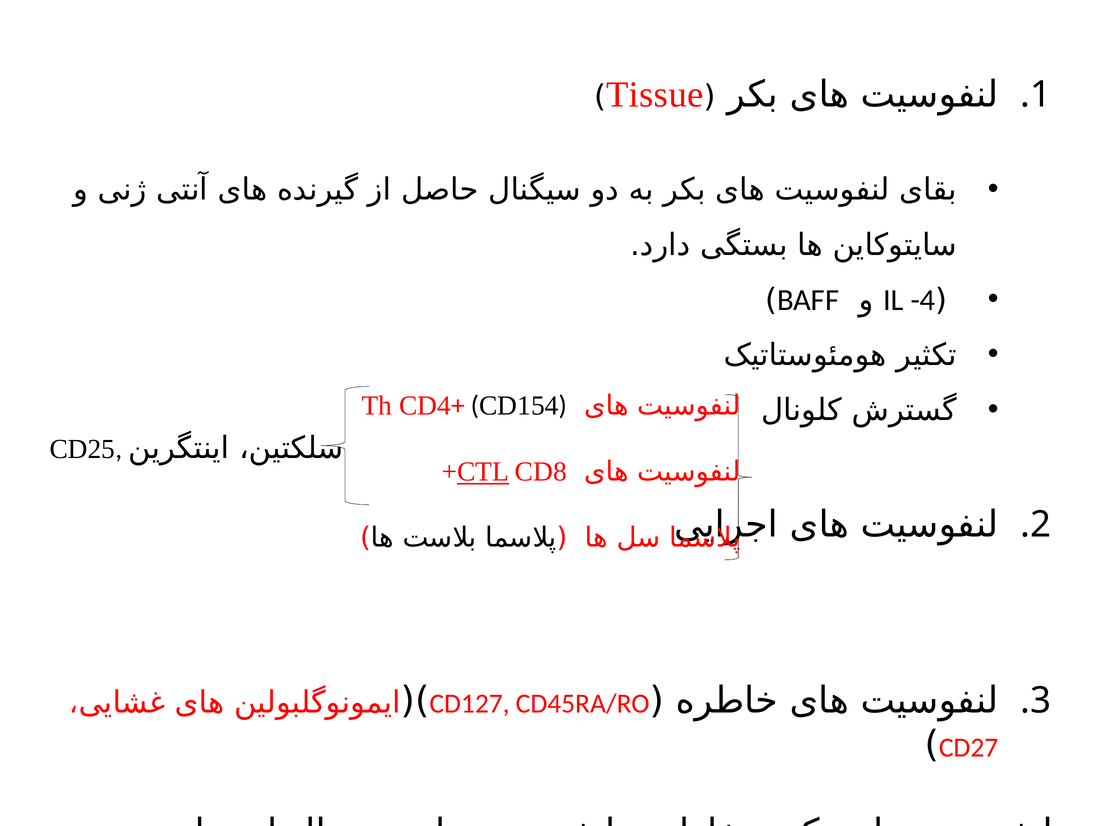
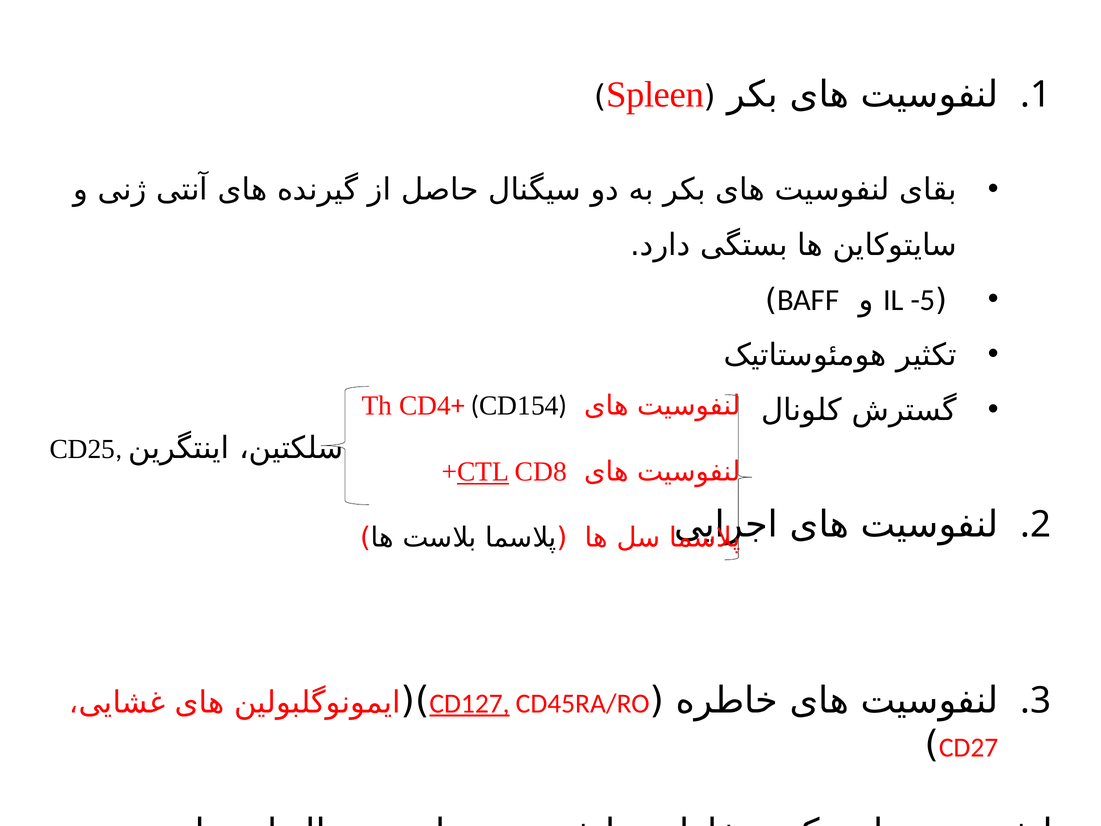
Tissue: Tissue -> Spleen
-4: -4 -> -5
CD127 underline: none -> present
